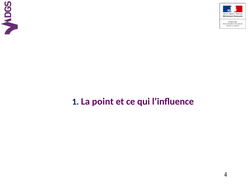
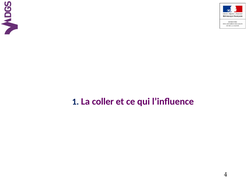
point: point -> coller
